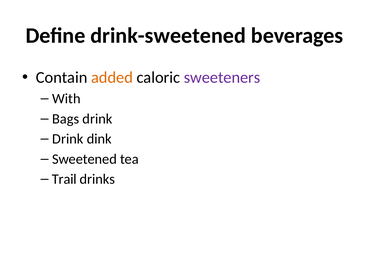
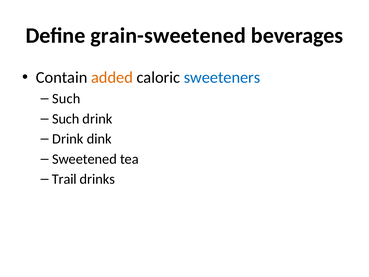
drink-sweetened: drink-sweetened -> grain-sweetened
sweeteners colour: purple -> blue
With at (66, 99): With -> Such
Bags at (66, 119): Bags -> Such
